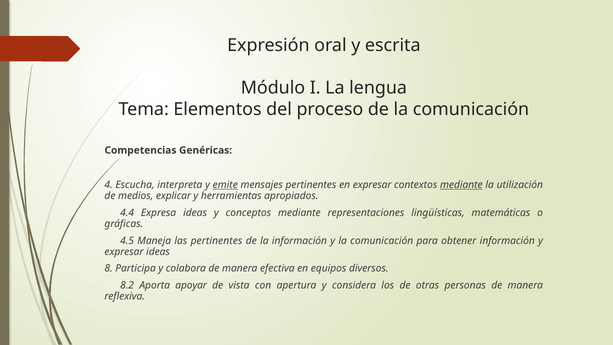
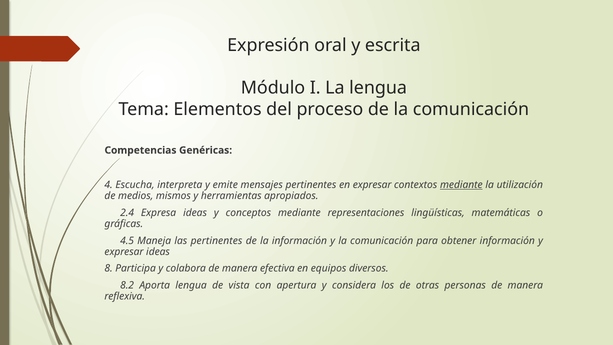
emite underline: present -> none
explicar: explicar -> mismos
4.4: 4.4 -> 2.4
Aporta apoyar: apoyar -> lengua
